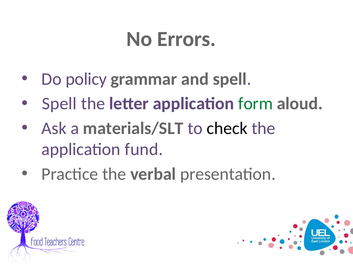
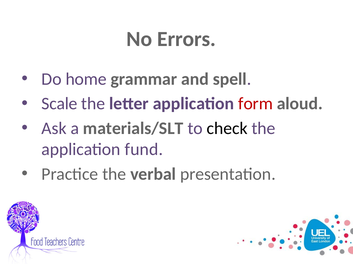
policy: policy -> home
Spell at (59, 104): Spell -> Scale
form colour: green -> red
